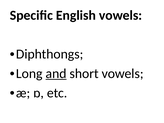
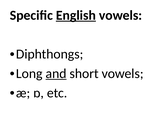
English underline: none -> present
